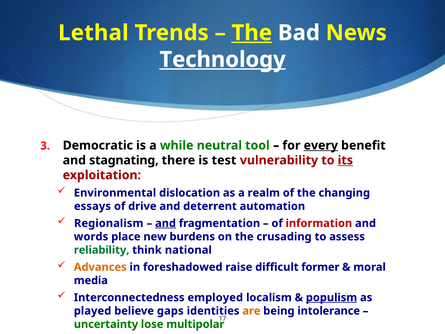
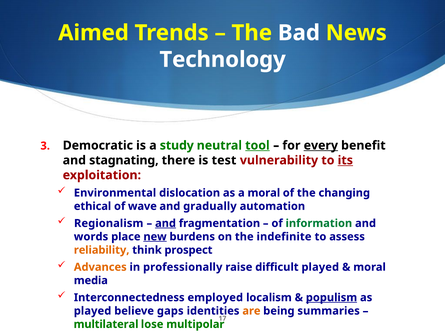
Lethal: Lethal -> Aimed
The at (252, 33) underline: present -> none
Technology underline: present -> none
while: while -> study
tool underline: none -> present
a realm: realm -> moral
essays: essays -> ethical
drive: drive -> wave
deterrent: deterrent -> gradually
information colour: red -> green
new at (155, 236) underline: none -> present
crusading: crusading -> indefinite
reliability colour: green -> orange
national: national -> prospect
foreshadowed: foreshadowed -> professionally
difficult former: former -> played
intolerance: intolerance -> summaries
uncertainty: uncertainty -> multilateral
